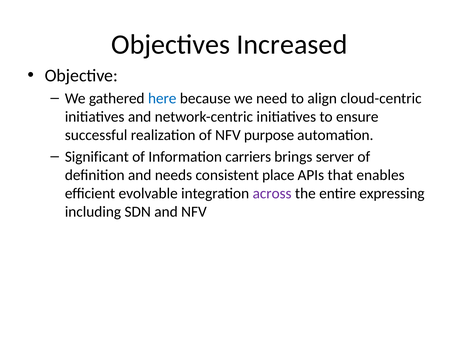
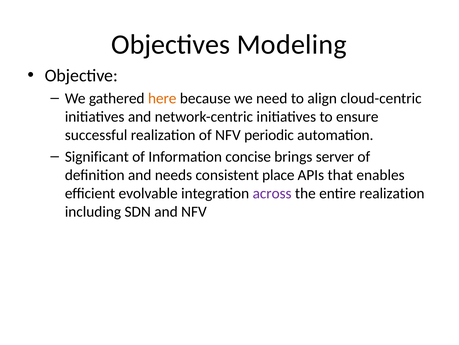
Increased: Increased -> Modeling
here colour: blue -> orange
purpose: purpose -> periodic
carriers: carriers -> concise
entire expressing: expressing -> realization
